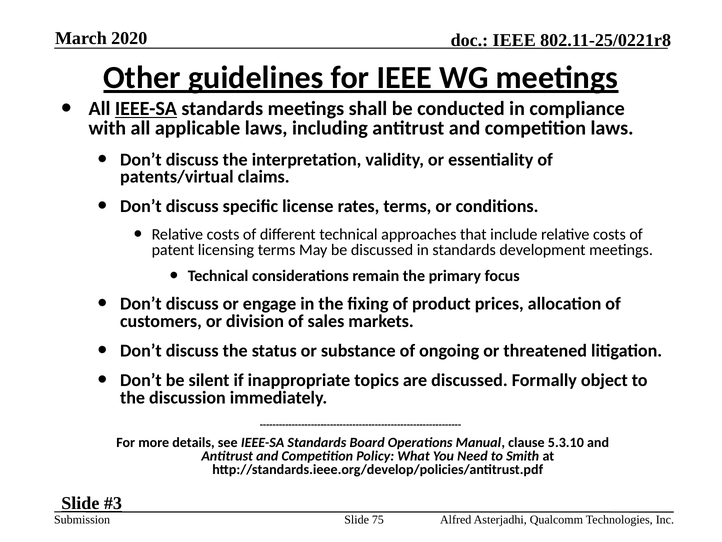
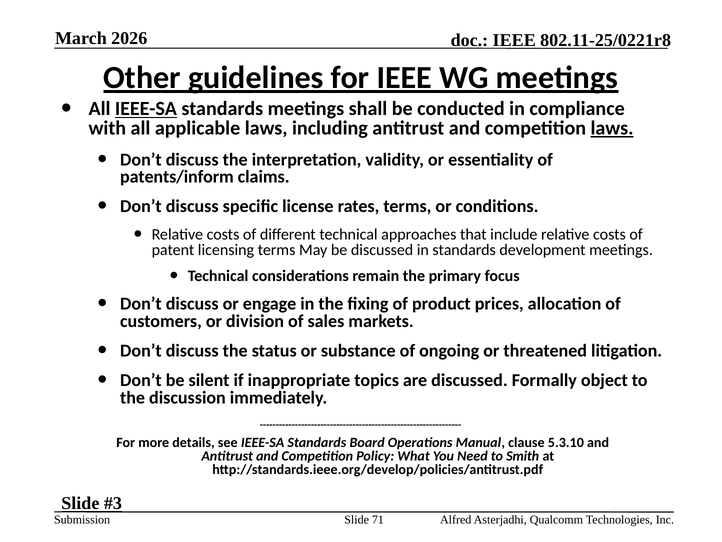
2020: 2020 -> 2026
laws at (612, 128) underline: none -> present
patents/virtual: patents/virtual -> patents/inform
75: 75 -> 71
